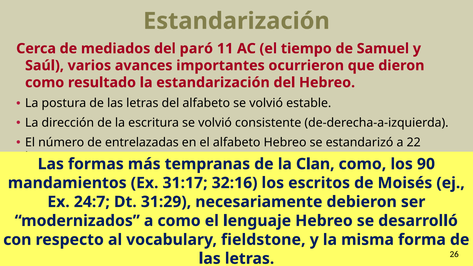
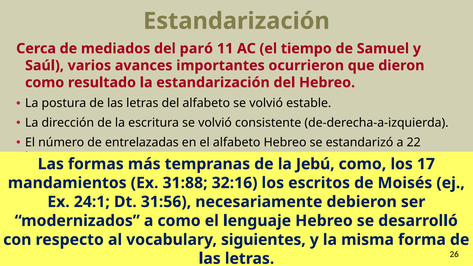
Clan: Clan -> Jebú
90: 90 -> 17
31:17: 31:17 -> 31:88
24:7: 24:7 -> 24:1
31:29: 31:29 -> 31:56
fieldstone: fieldstone -> siguientes
